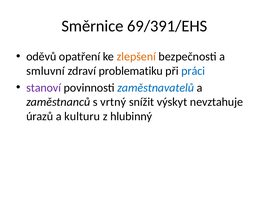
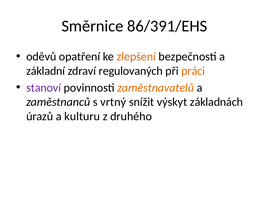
69/391/EHS: 69/391/EHS -> 86/391/EHS
smluvní: smluvní -> základní
problematiku: problematiku -> regulovaných
práci colour: blue -> orange
zaměstnavatelů colour: blue -> orange
nevztahuje: nevztahuje -> základnách
hlubinný: hlubinný -> druhého
